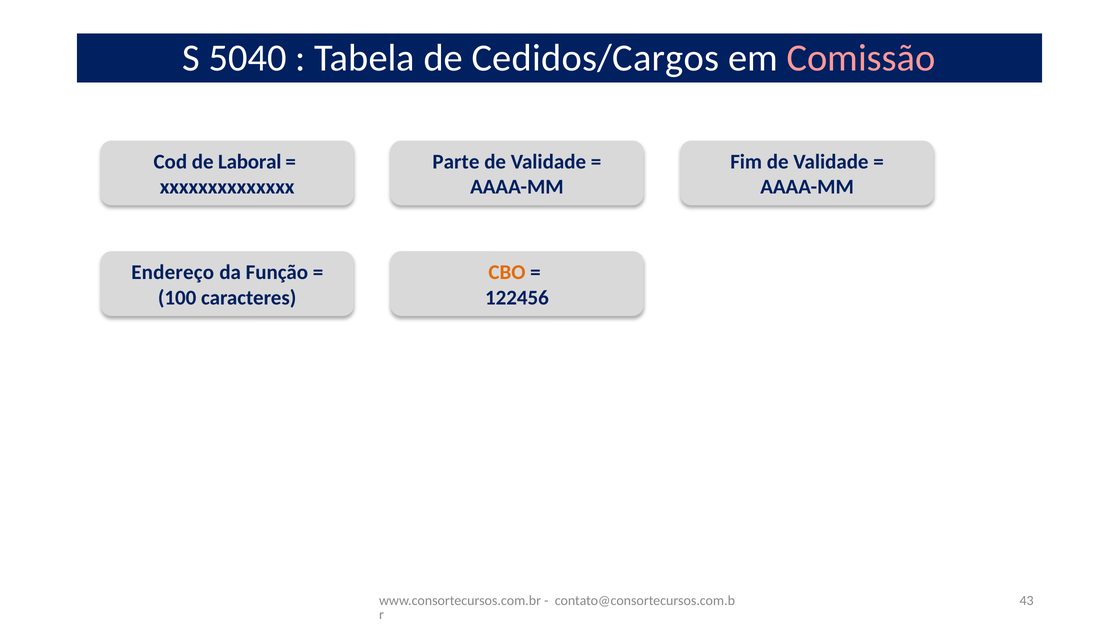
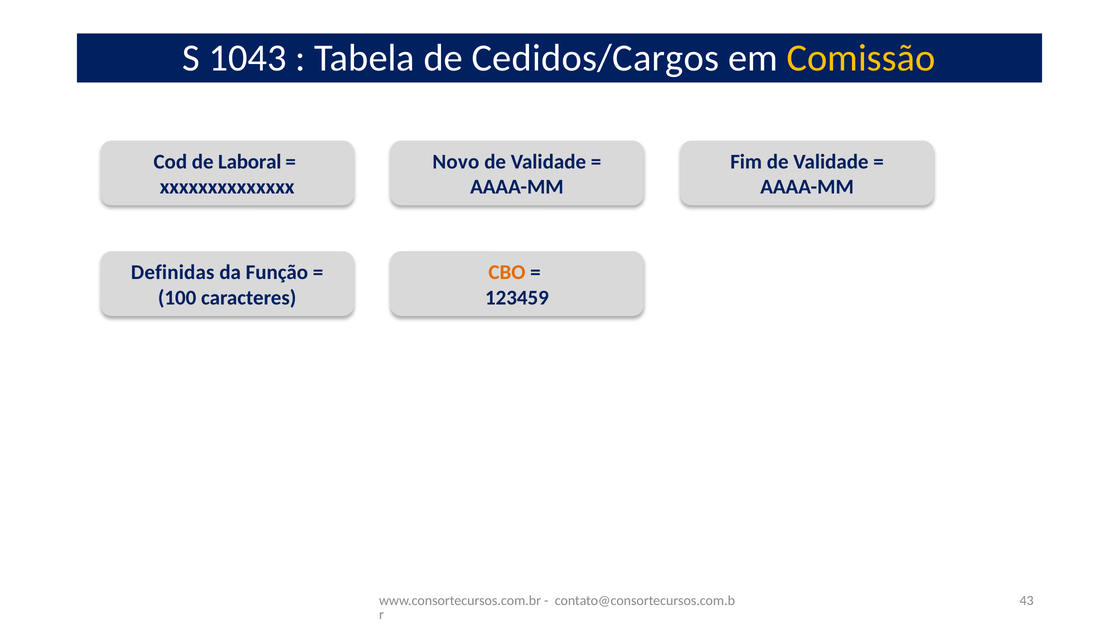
5040: 5040 -> 1043
Comissão colour: pink -> yellow
Parte: Parte -> Novo
Endereço: Endereço -> Definidas
122456: 122456 -> 123459
